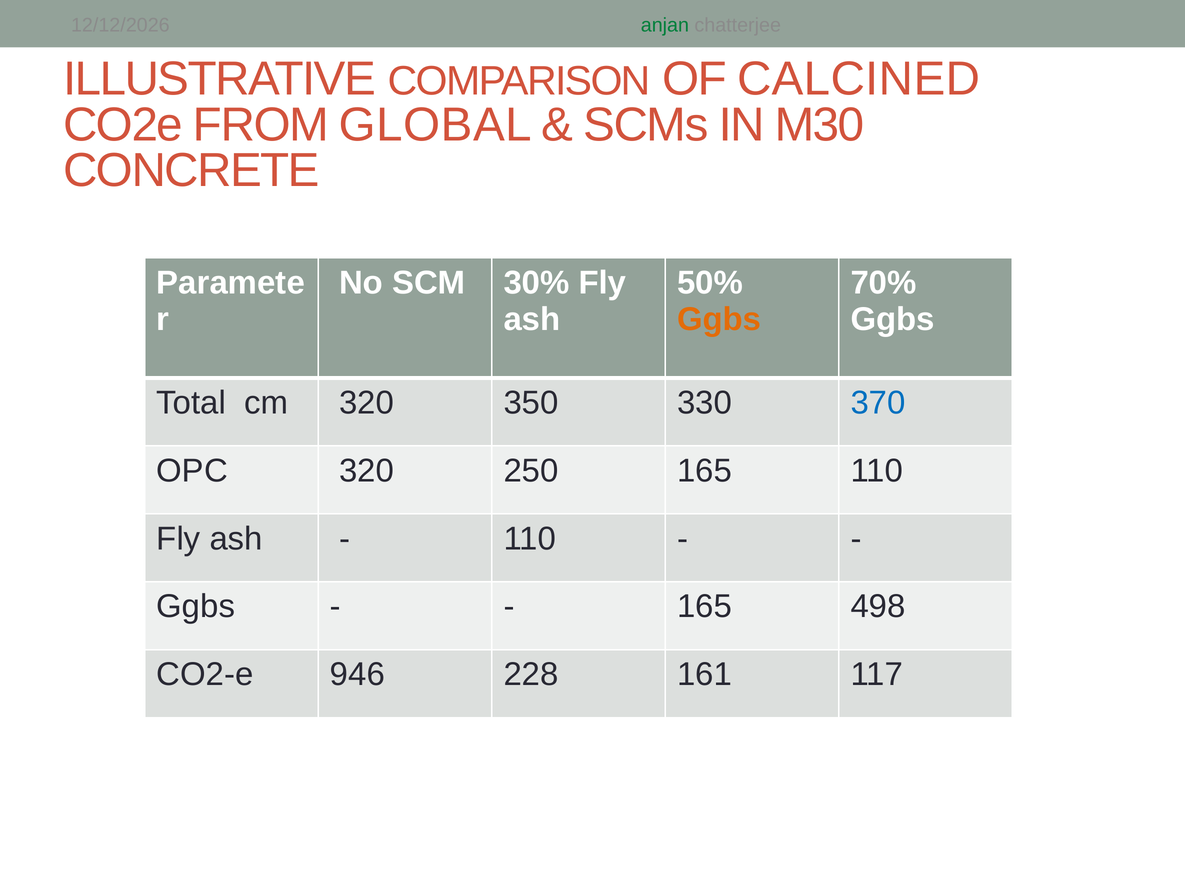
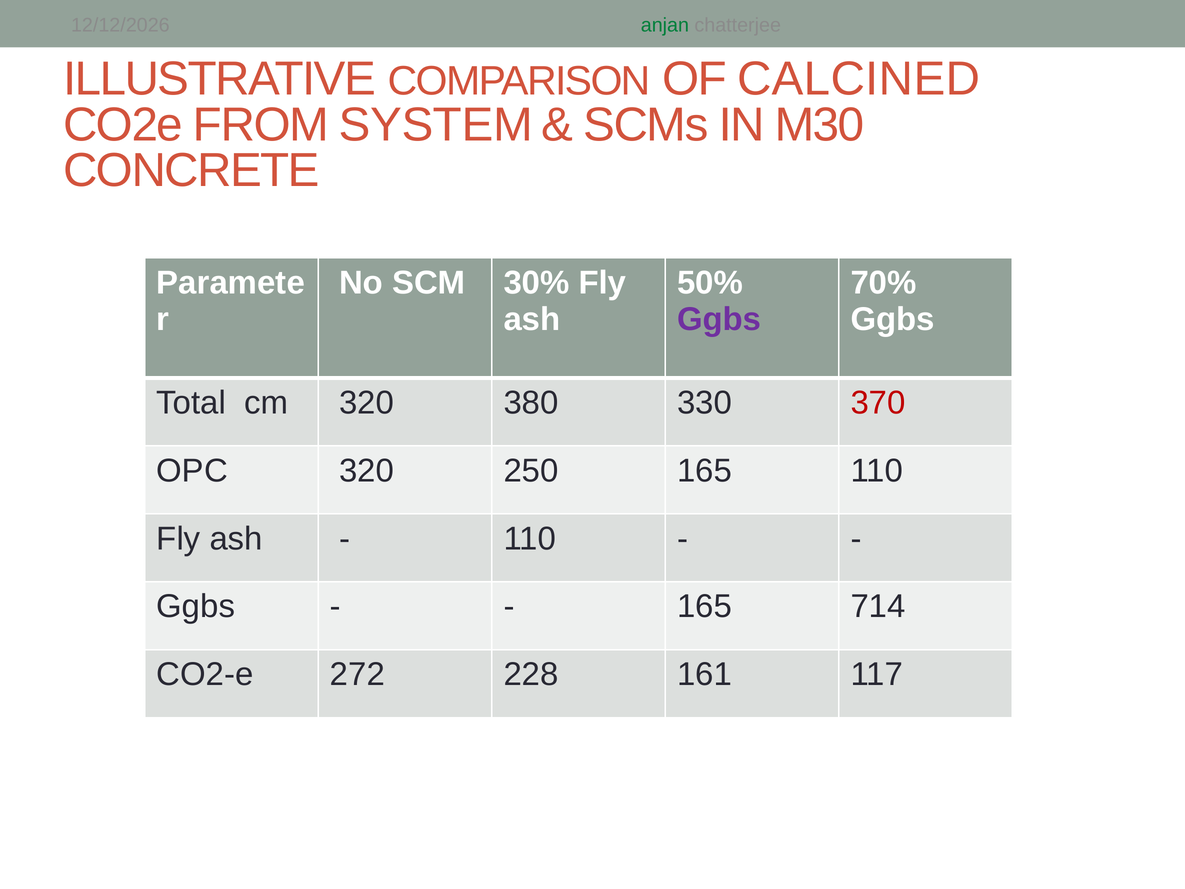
GLOBAL: GLOBAL -> SYSTEM
Ggbs at (719, 319) colour: orange -> purple
350: 350 -> 380
370 colour: blue -> red
498: 498 -> 714
946: 946 -> 272
